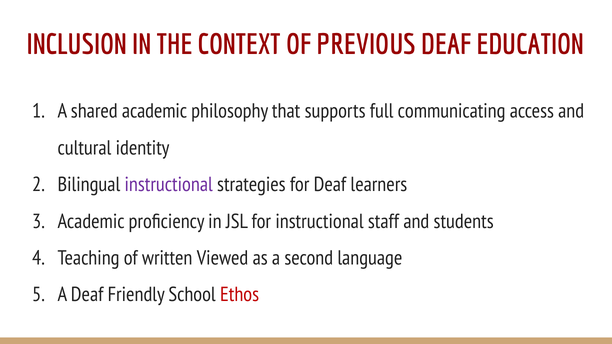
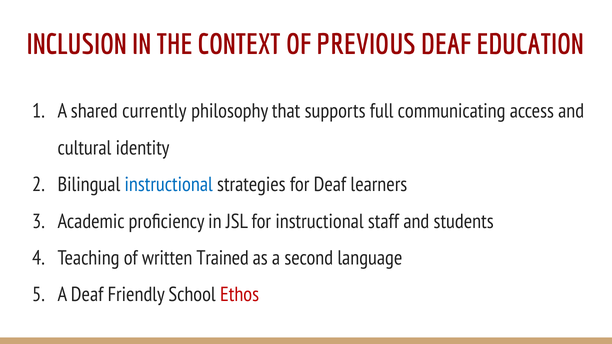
shared academic: academic -> currently
instructional at (169, 185) colour: purple -> blue
Viewed: Viewed -> Trained
